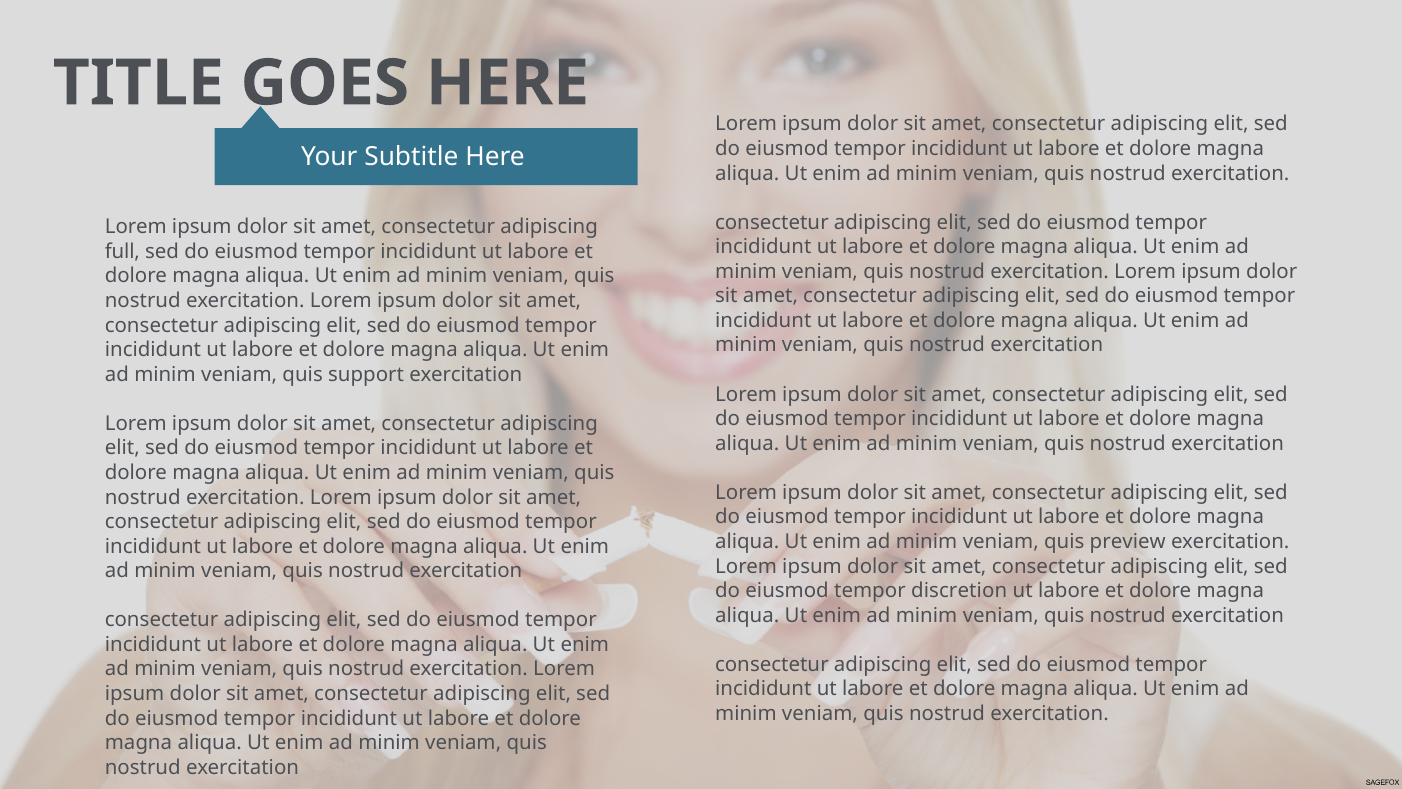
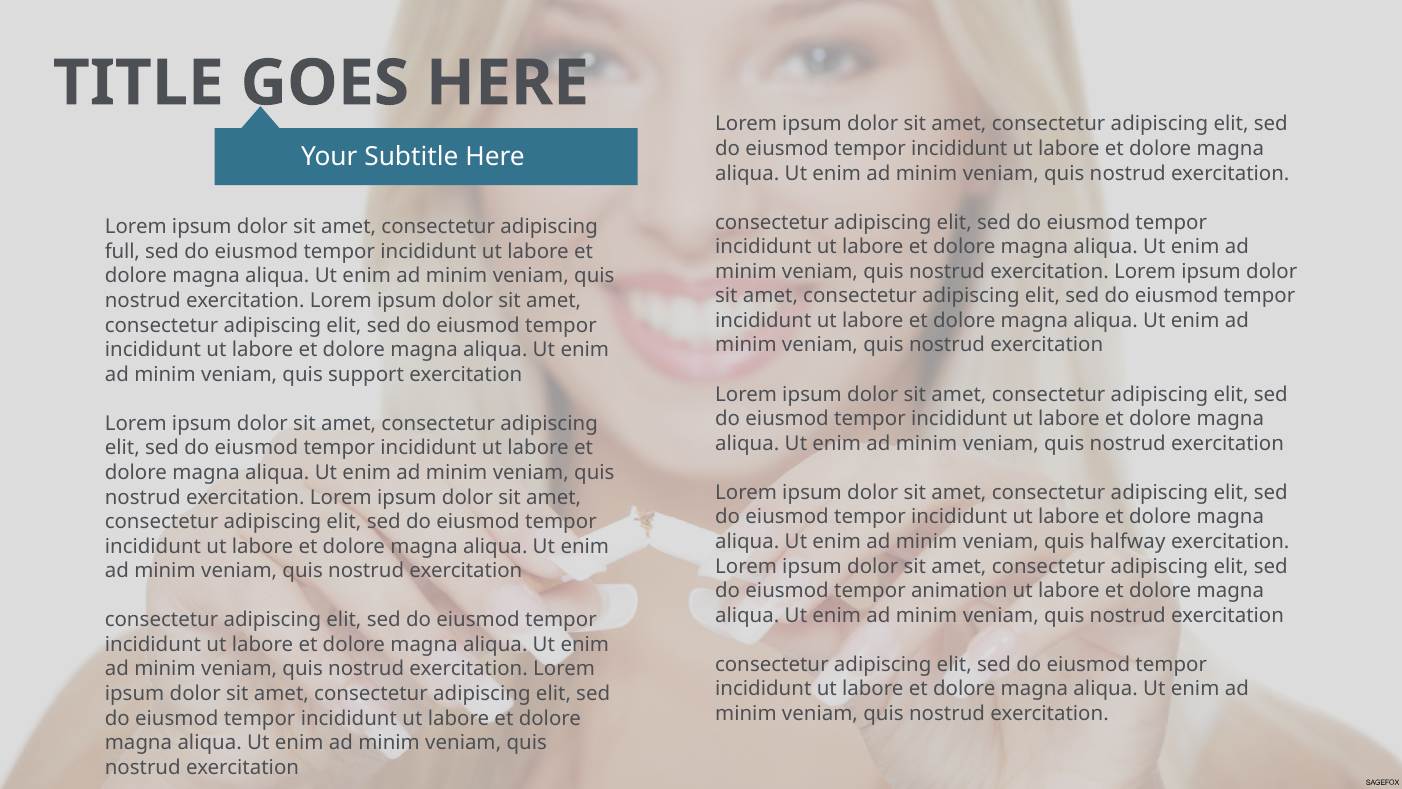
preview: preview -> halfway
discretion: discretion -> animation
